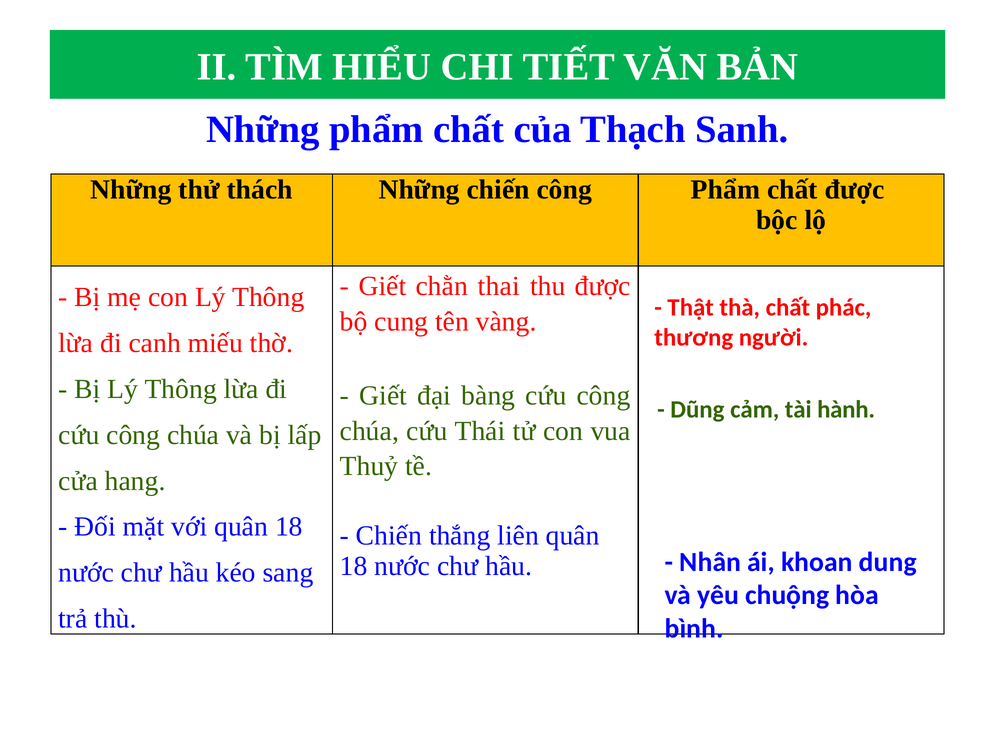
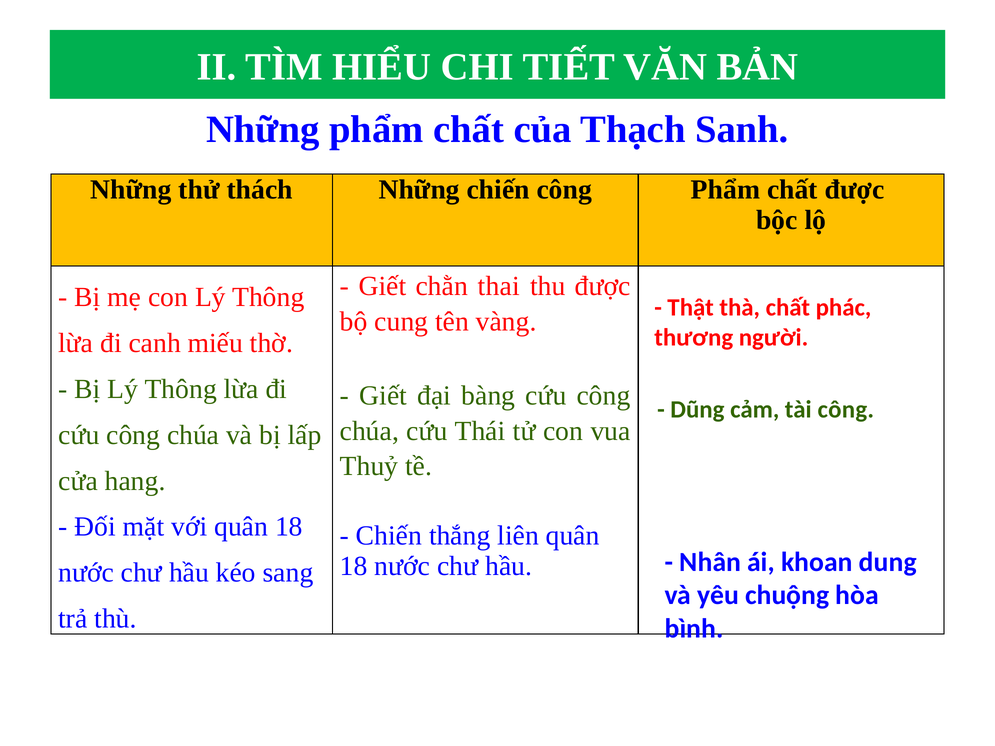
tài hành: hành -> công
